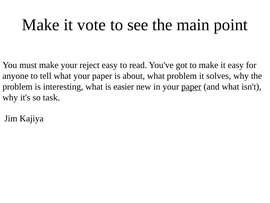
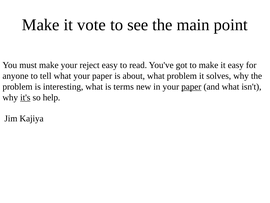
easier: easier -> terms
it's underline: none -> present
task: task -> help
